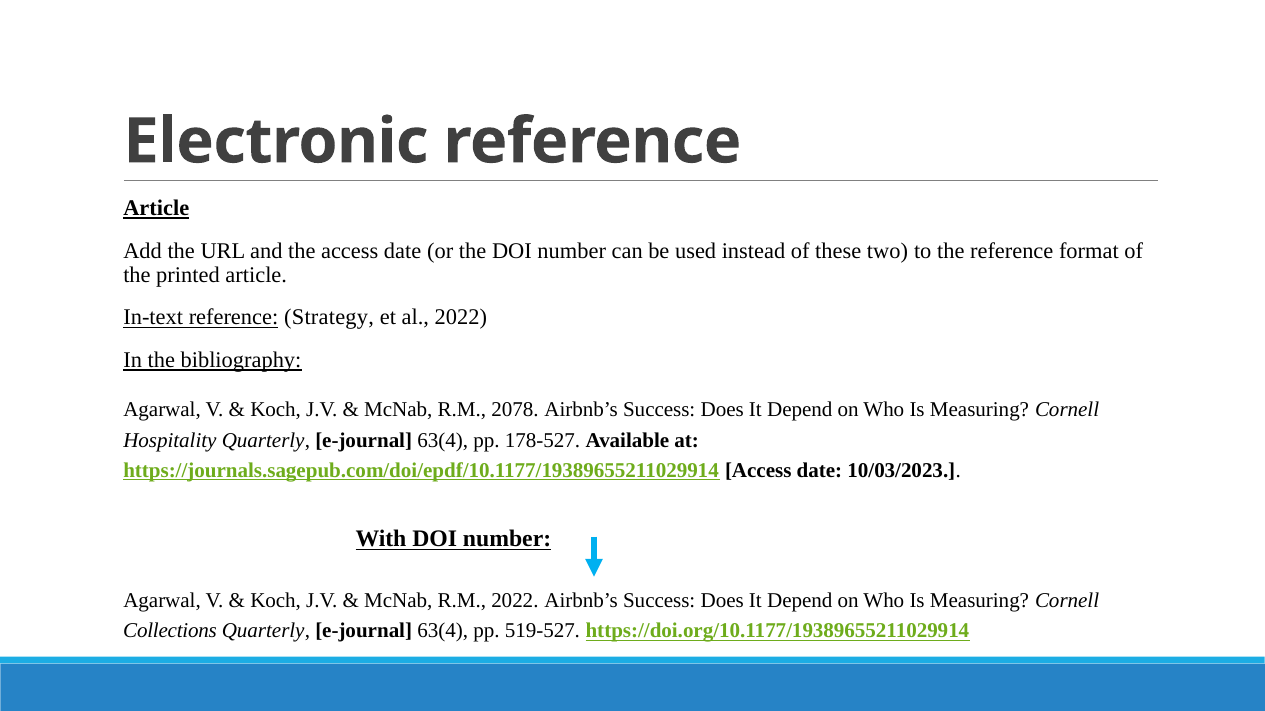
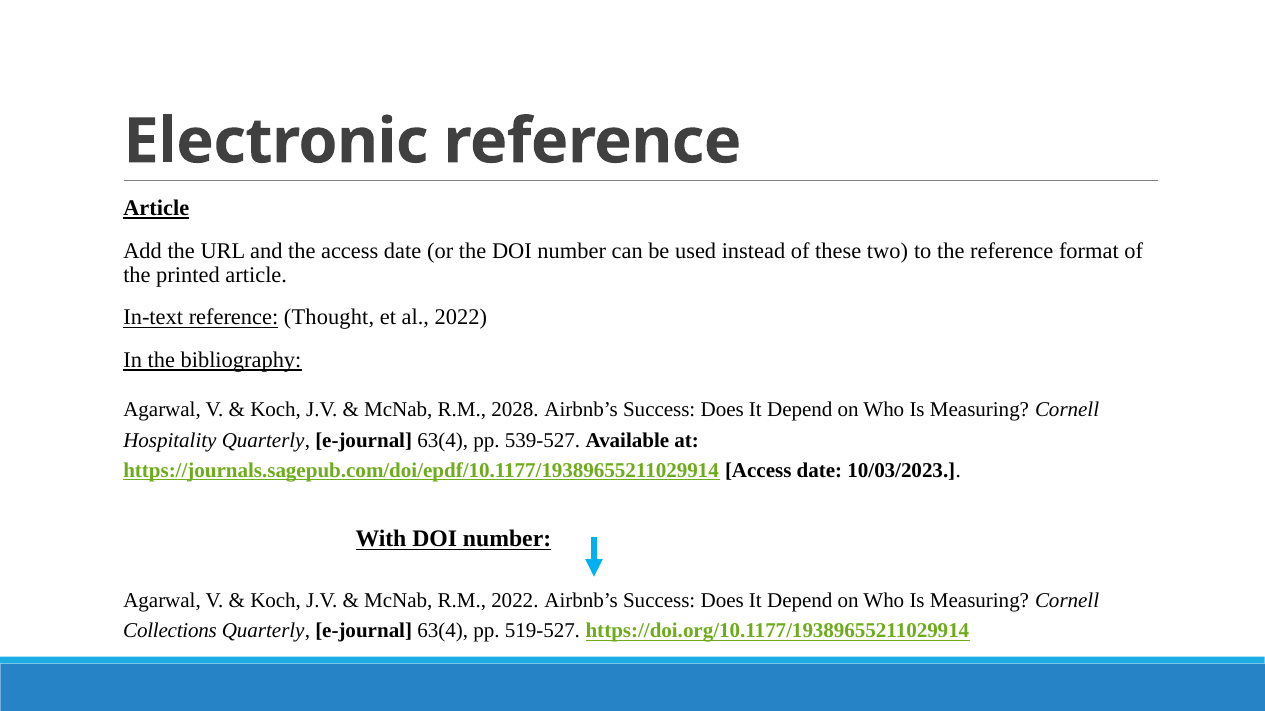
Strategy: Strategy -> Thought
2078: 2078 -> 2028
178-527: 178-527 -> 539-527
